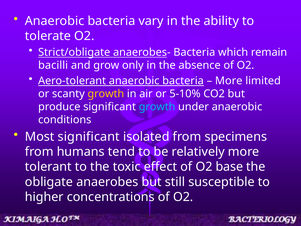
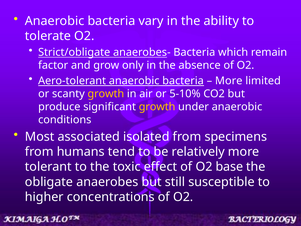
bacilli: bacilli -> factor
growth at (157, 107) colour: light blue -> yellow
Most significant: significant -> associated
